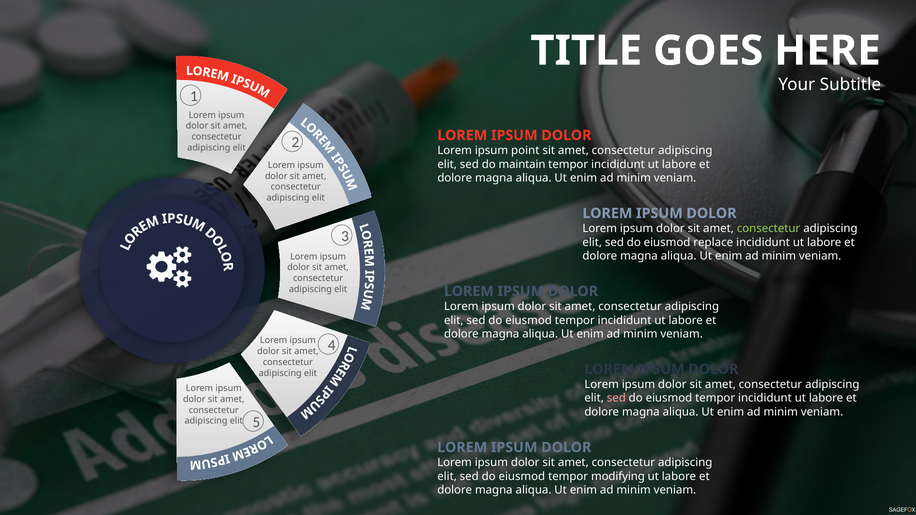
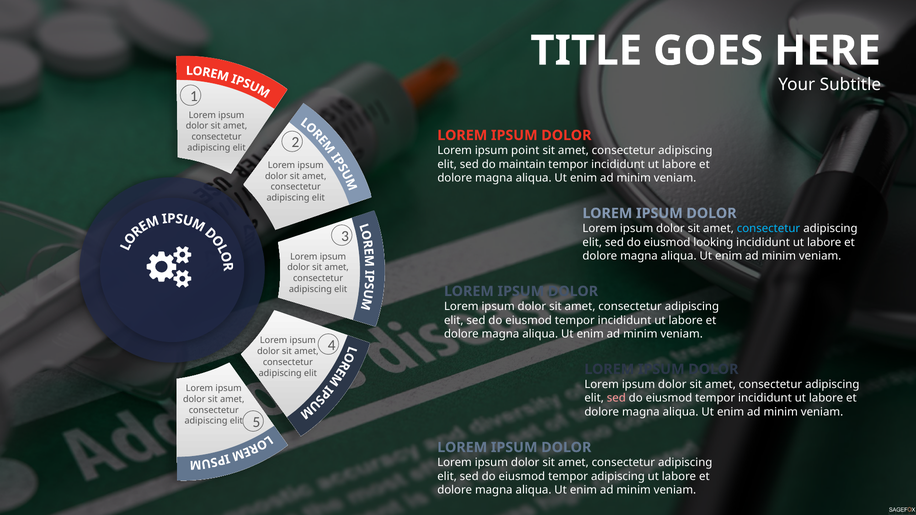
consectetur at (769, 229) colour: light green -> light blue
replace: replace -> looking
tempor modifying: modifying -> adipiscing
